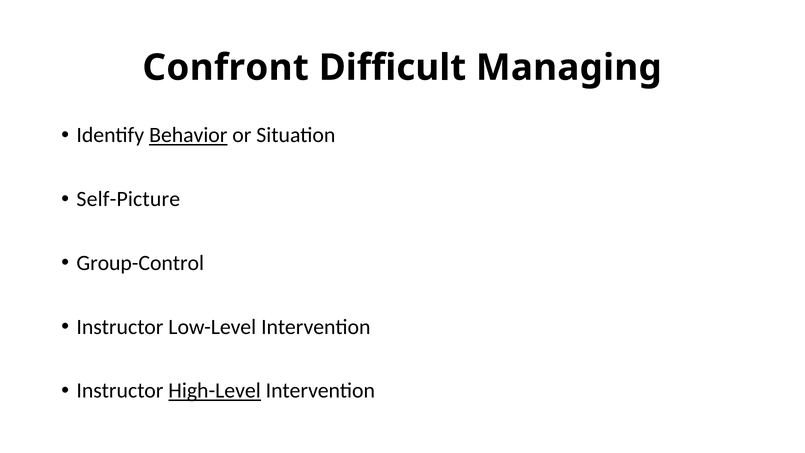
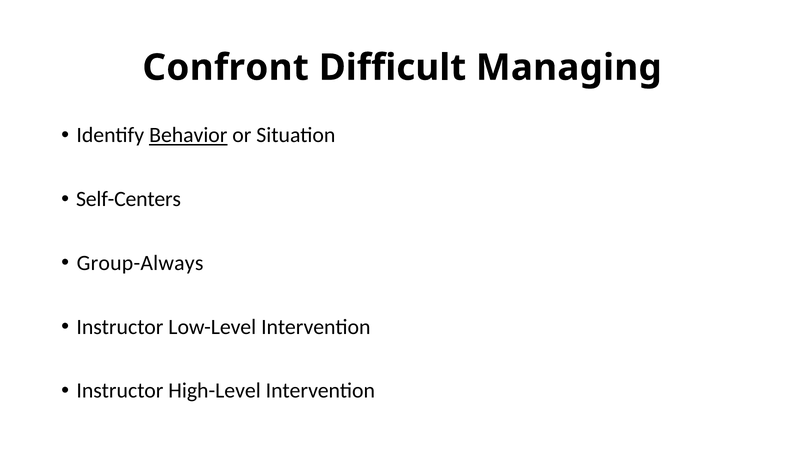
Self-Picture: Self-Picture -> Self-Centers
Group-Control: Group-Control -> Group-Always
High-Level underline: present -> none
